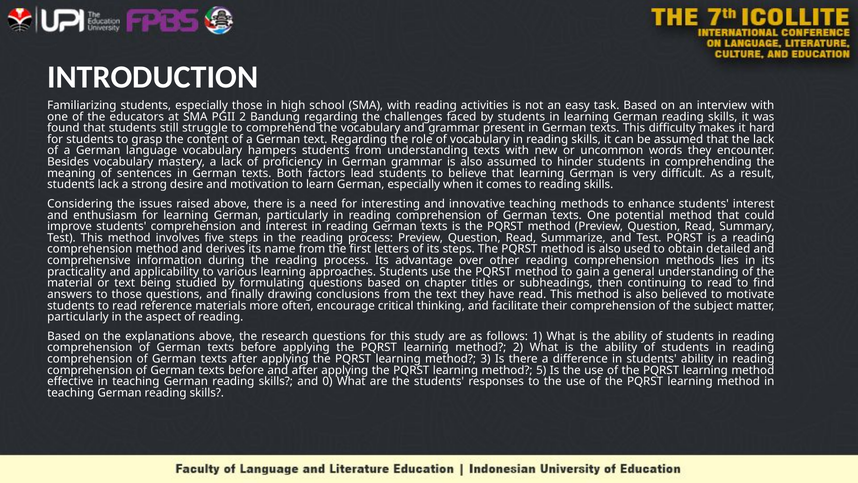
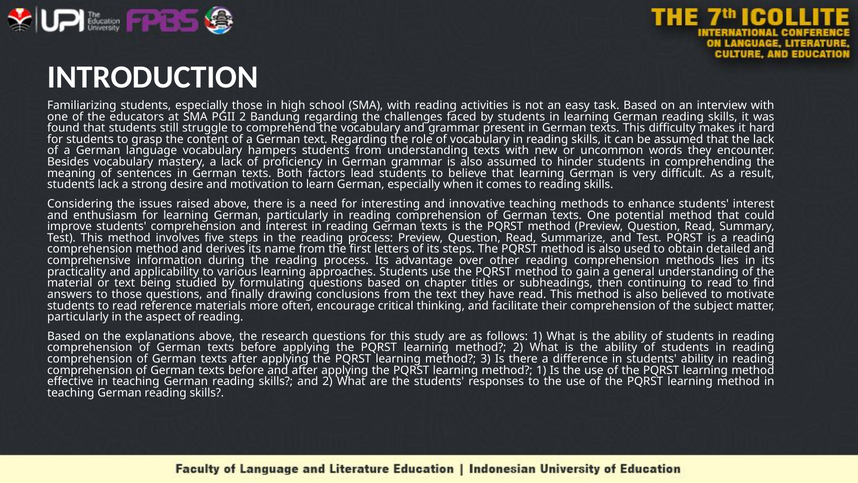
method 5: 5 -> 1
and 0: 0 -> 2
